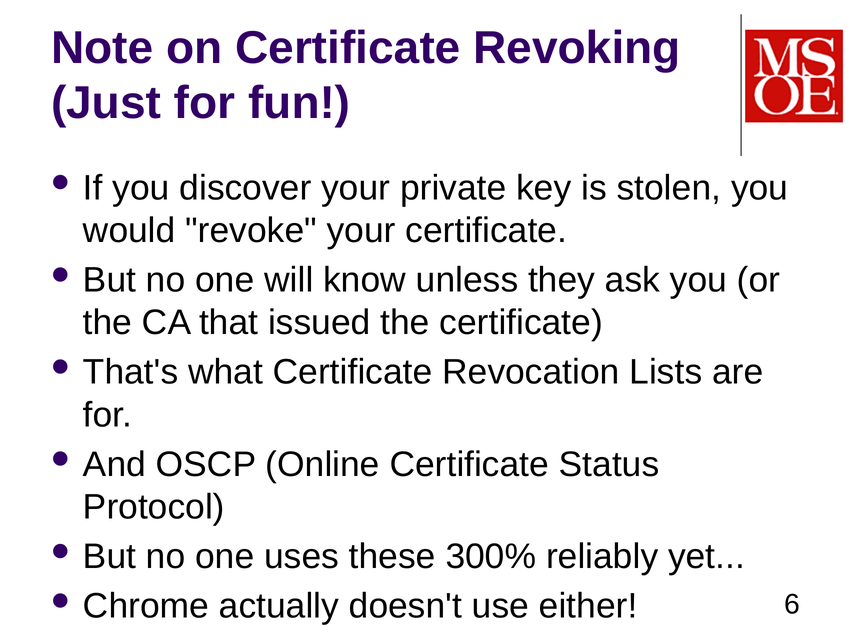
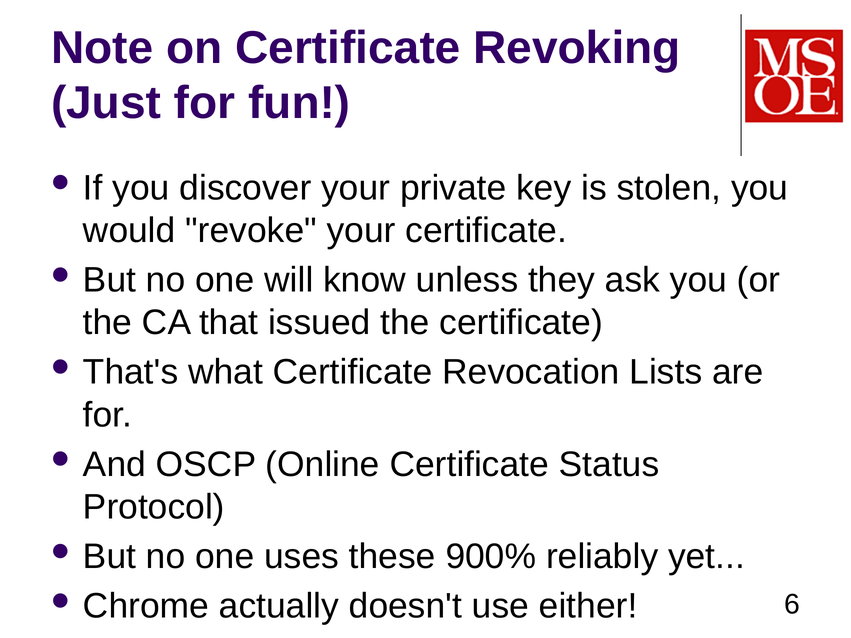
300%: 300% -> 900%
